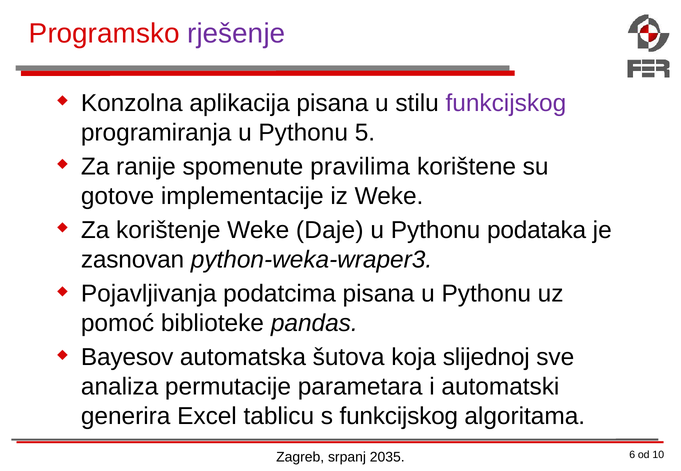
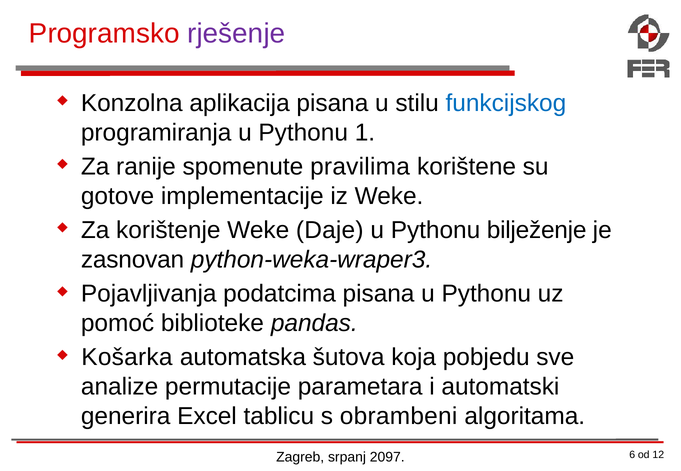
funkcijskog at (506, 103) colour: purple -> blue
5: 5 -> 1
podataka: podataka -> bilježenje
Bayesov: Bayesov -> Košarka
slijednoj: slijednoj -> pobjedu
analiza: analiza -> analize
s funkcijskog: funkcijskog -> obrambeni
2035: 2035 -> 2097
10: 10 -> 12
